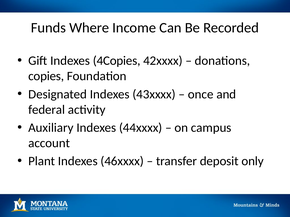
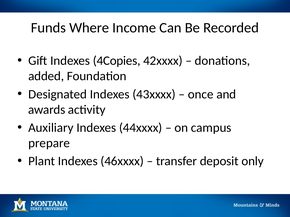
copies: copies -> added
federal: federal -> awards
account: account -> prepare
